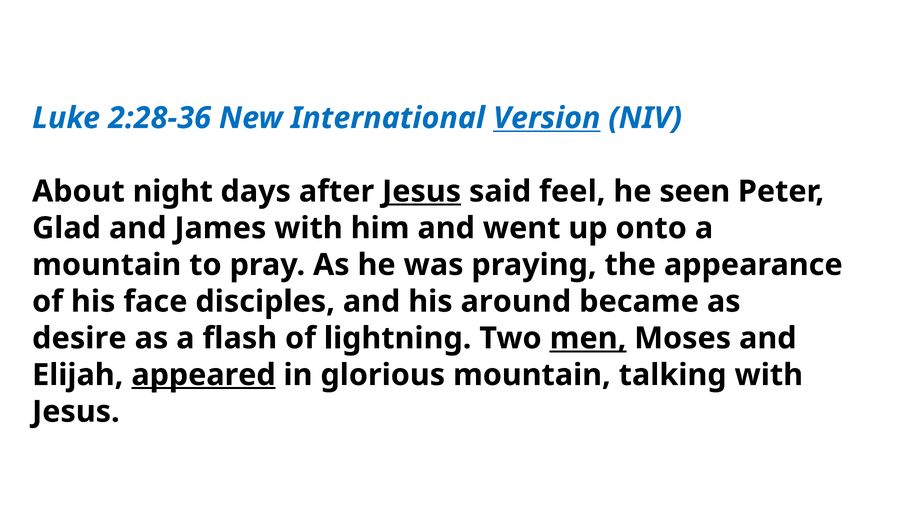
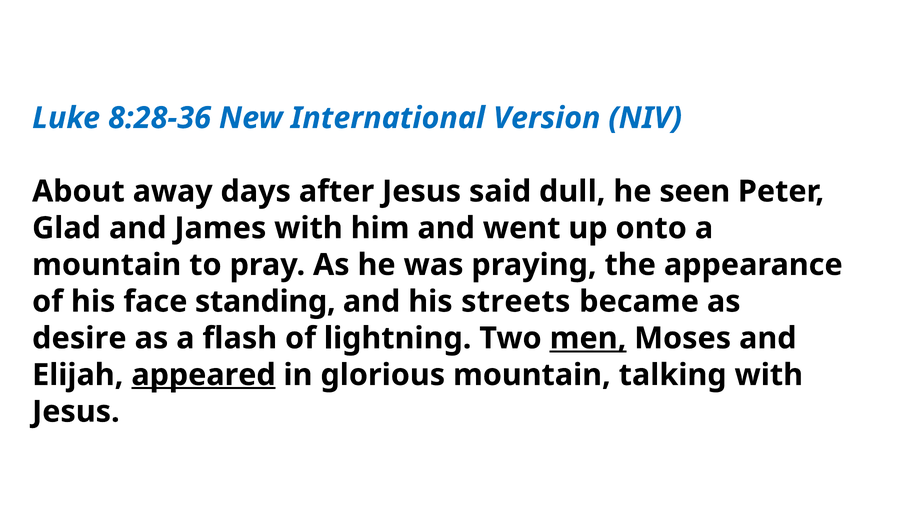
2:28-36: 2:28-36 -> 8:28-36
Version underline: present -> none
night: night -> away
Jesus at (422, 191) underline: present -> none
feel: feel -> dull
disciples: disciples -> standing
around: around -> streets
